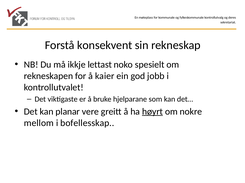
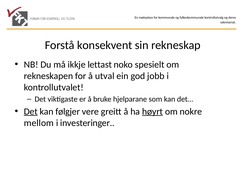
kaier: kaier -> utval
Det at (31, 112) underline: none -> present
planar: planar -> følgjer
bofellesskap: bofellesskap -> investeringer
